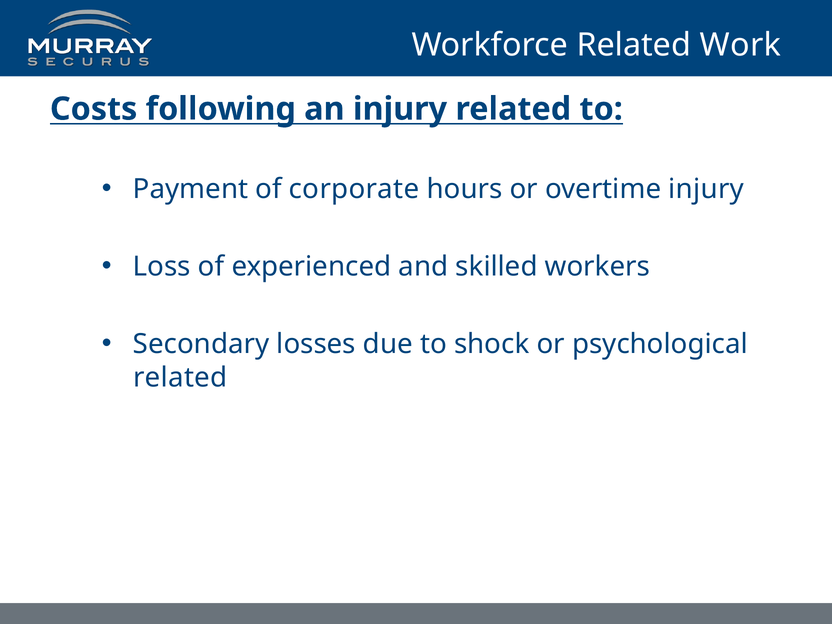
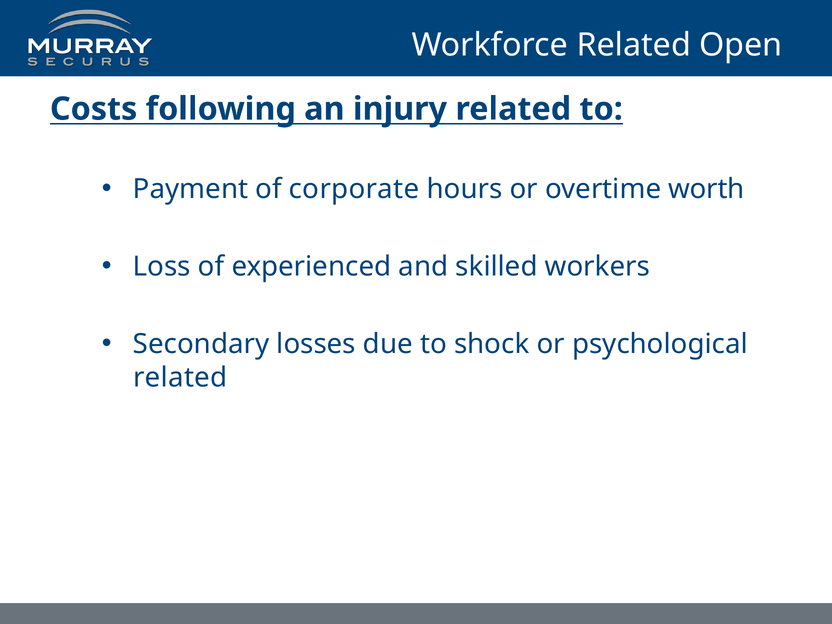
Work: Work -> Open
overtime injury: injury -> worth
